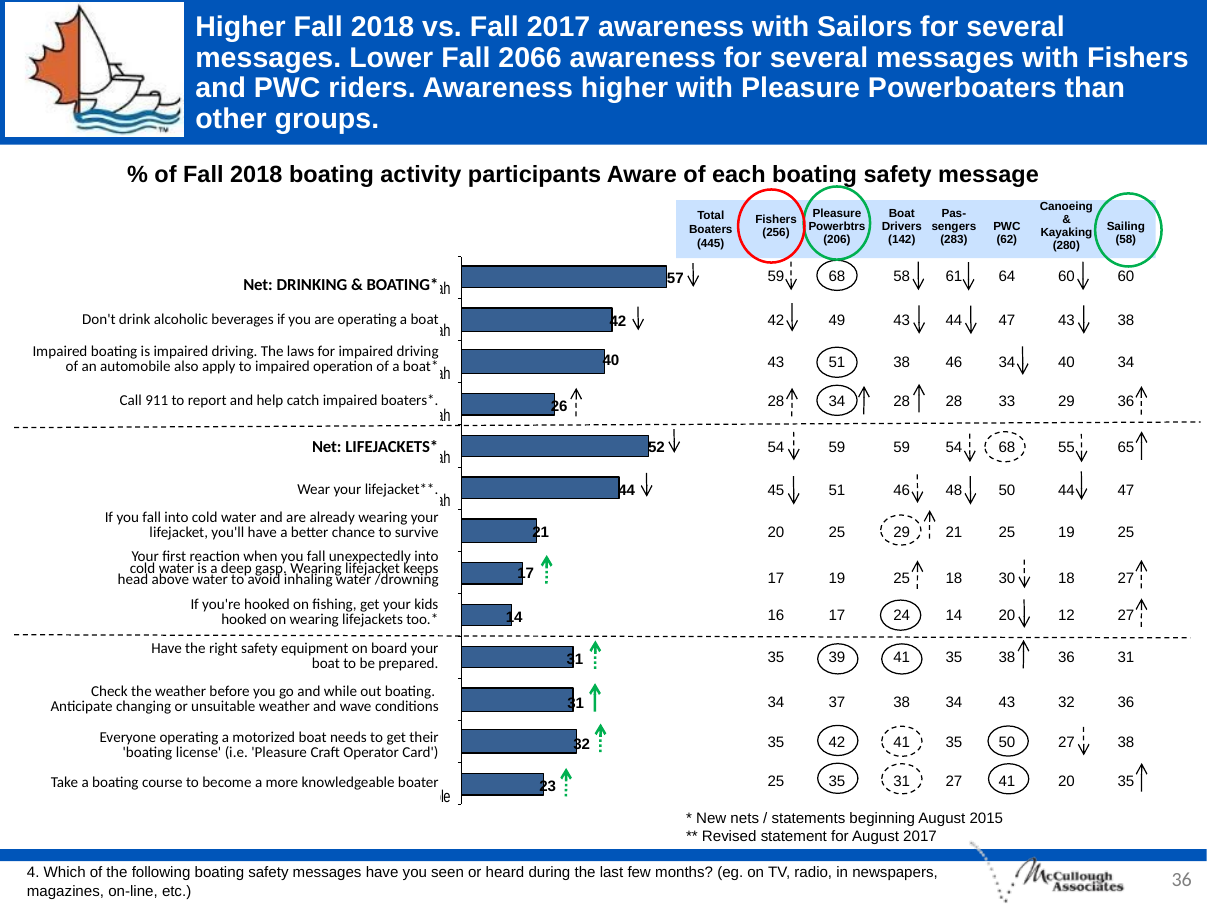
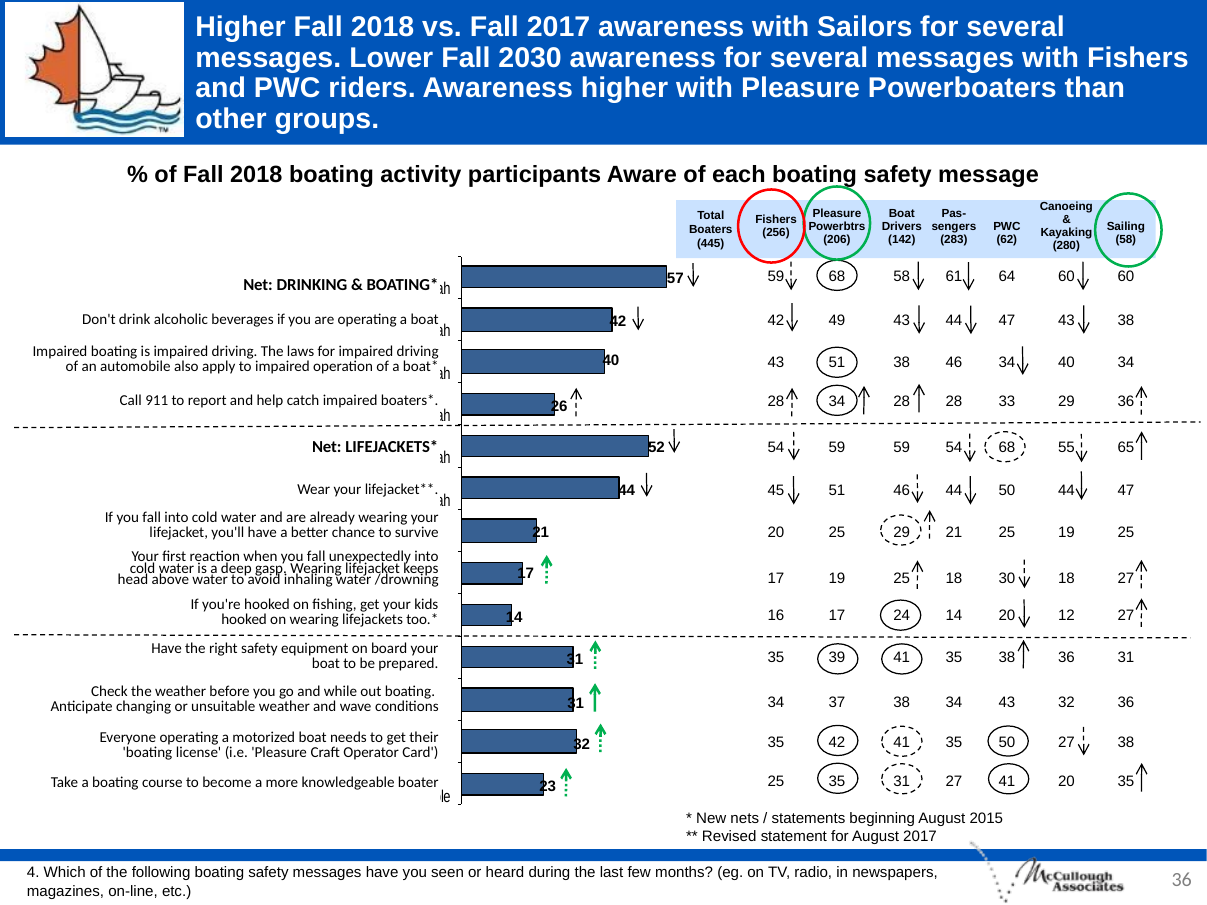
2066: 2066 -> 2030
46 48: 48 -> 44
